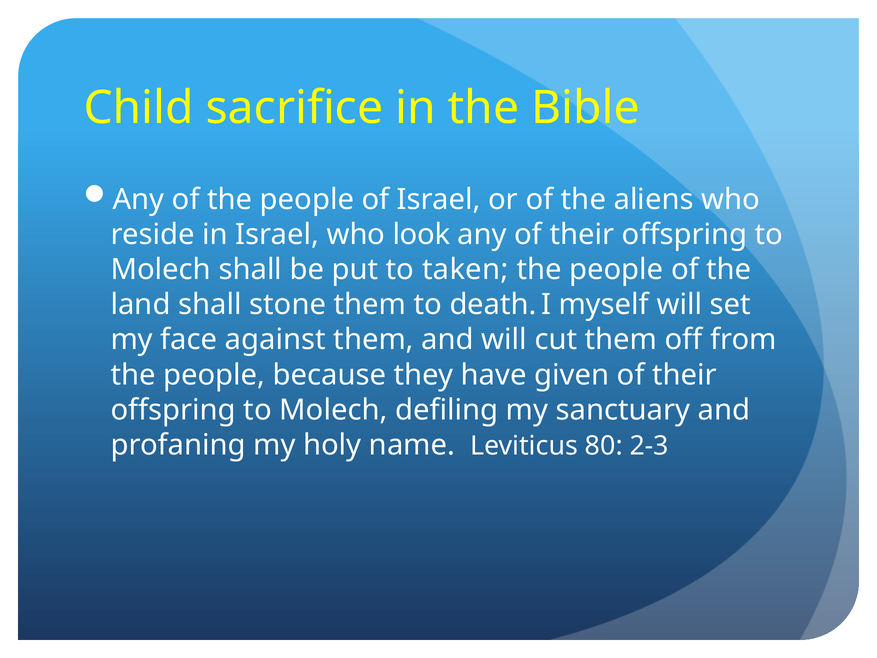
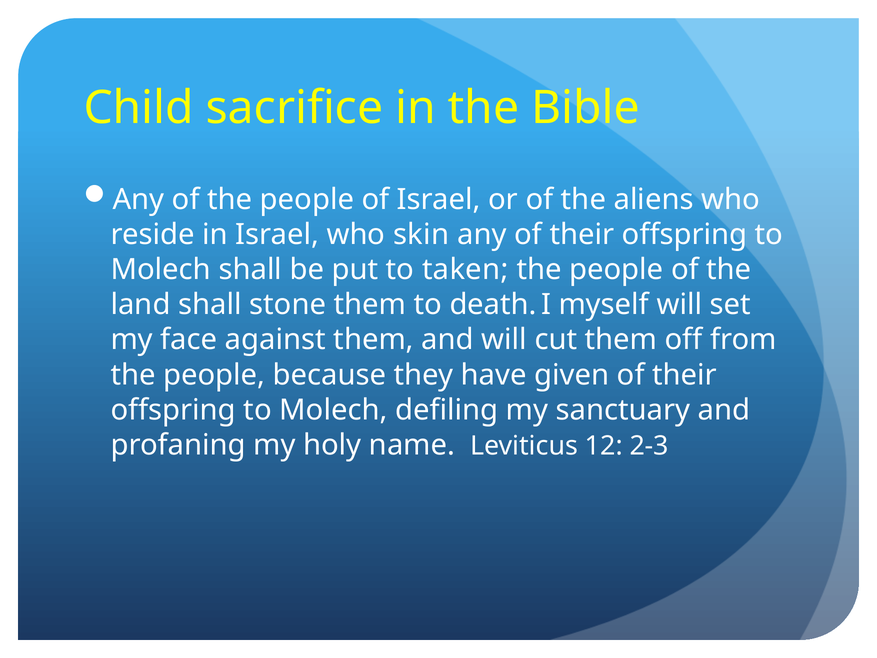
look: look -> skin
80: 80 -> 12
